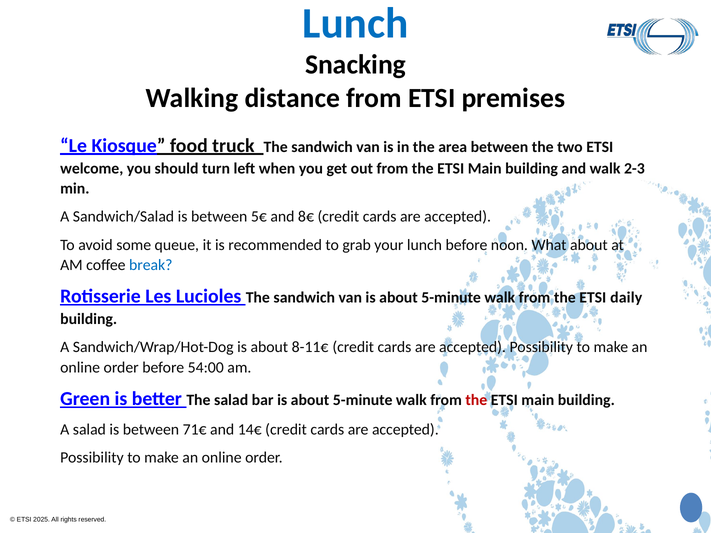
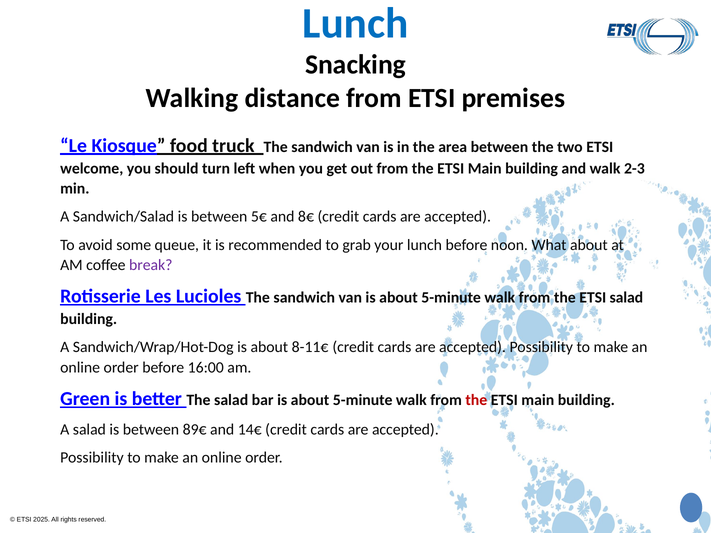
break colour: blue -> purple
ETSI daily: daily -> salad
54:00: 54:00 -> 16:00
71€: 71€ -> 89€
